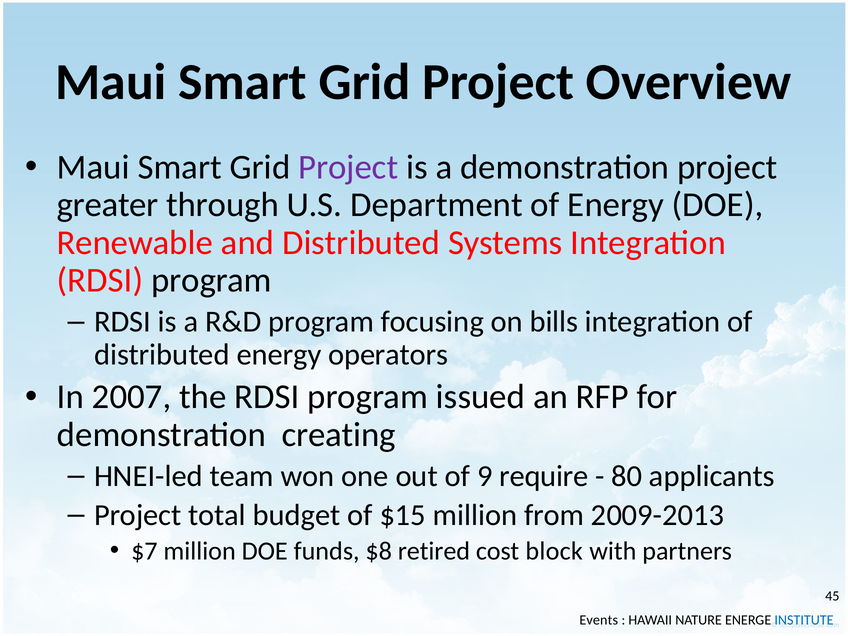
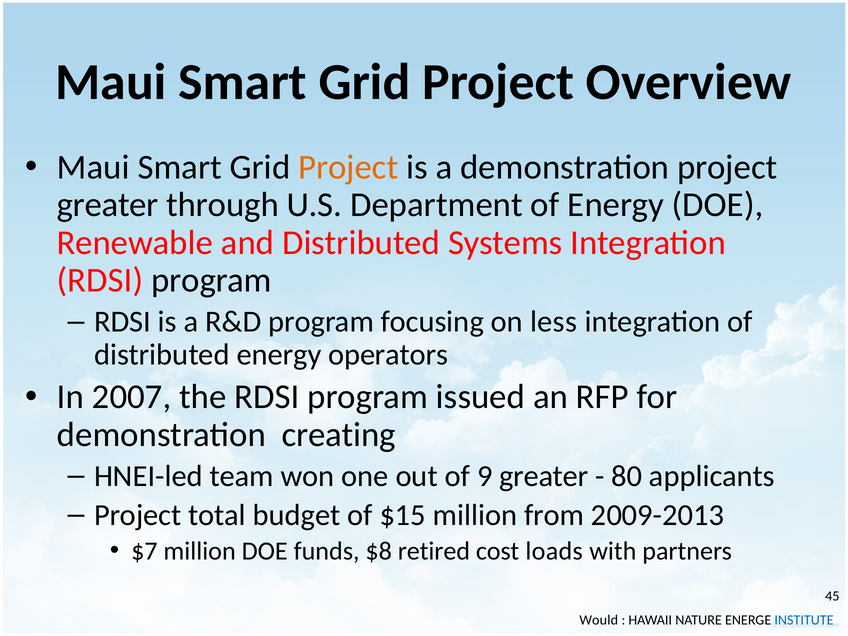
Project at (348, 167) colour: purple -> orange
bills: bills -> less
9 require: require -> greater
block: block -> loads
Events: Events -> Would
